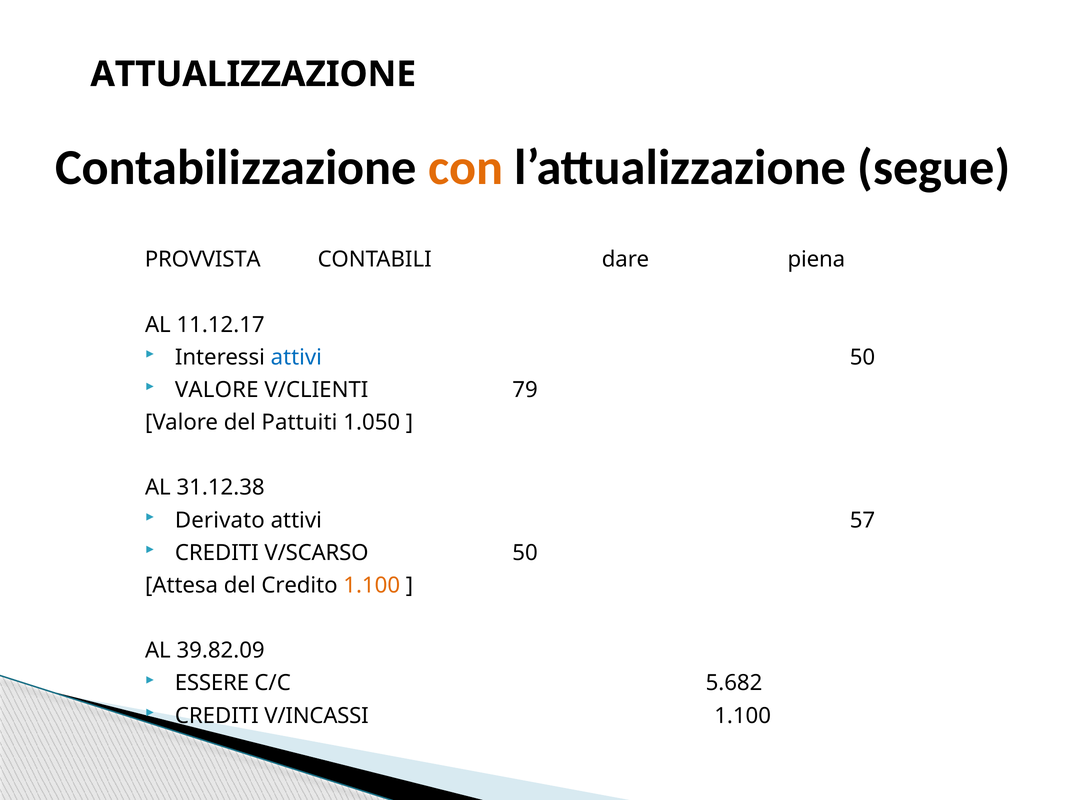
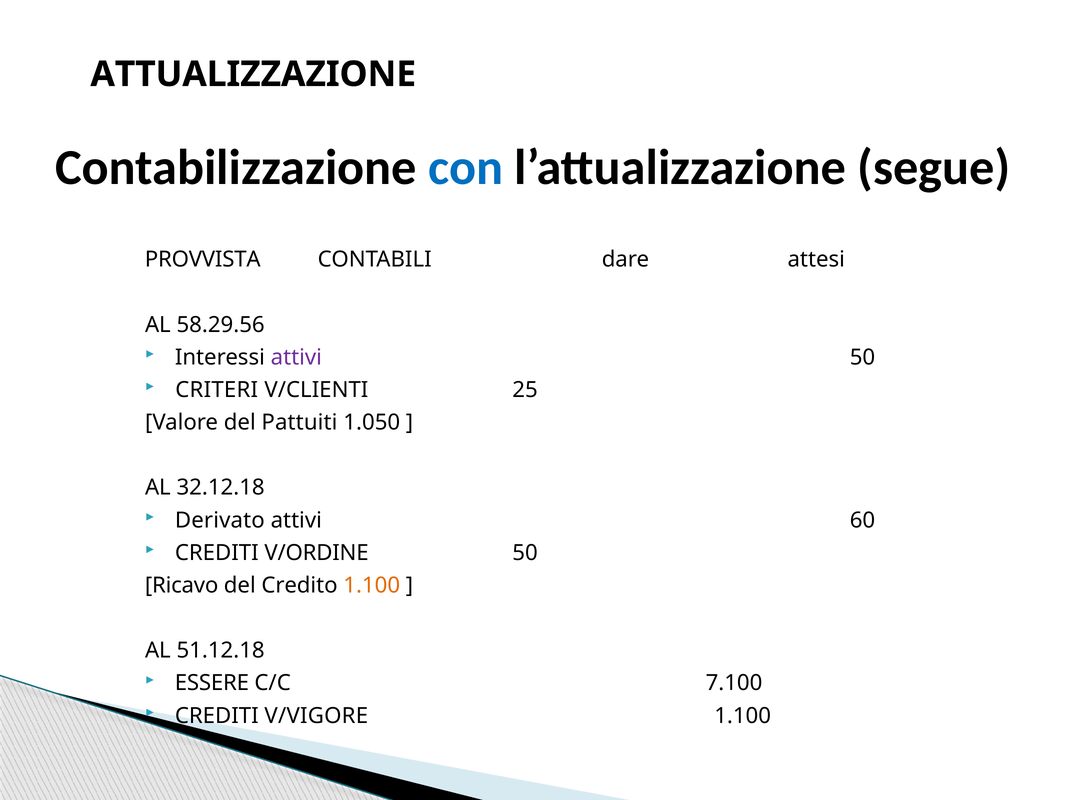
con colour: orange -> blue
piena: piena -> attesi
11.12.17: 11.12.17 -> 58.29.56
attivi at (296, 357) colour: blue -> purple
VALORE at (217, 390): VALORE -> CRITERI
79: 79 -> 25
31.12.38: 31.12.38 -> 32.12.18
57: 57 -> 60
V/SCARSO: V/SCARSO -> V/ORDINE
Attesa: Attesa -> Ricavo
39.82.09: 39.82.09 -> 51.12.18
5.682: 5.682 -> 7.100
V/INCASSI: V/INCASSI -> V/VIGORE
